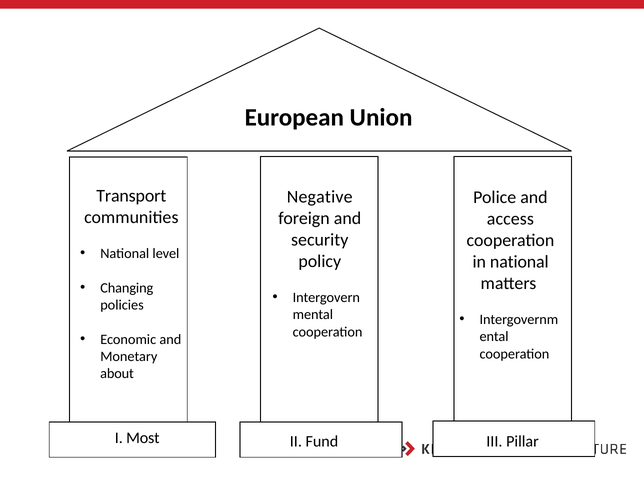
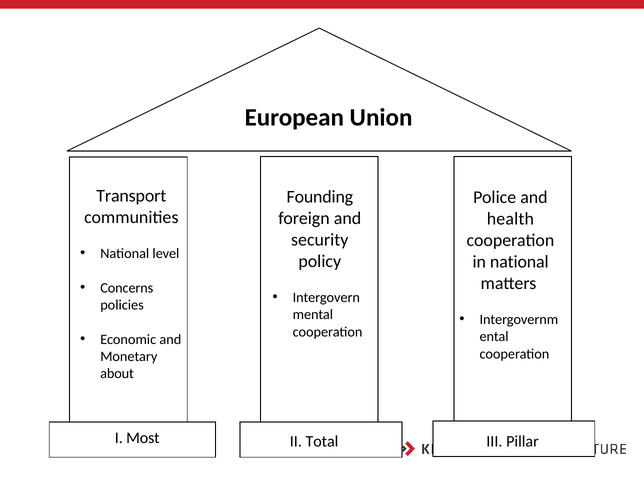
Negative: Negative -> Founding
access: access -> health
Changing: Changing -> Concerns
Fund: Fund -> Total
